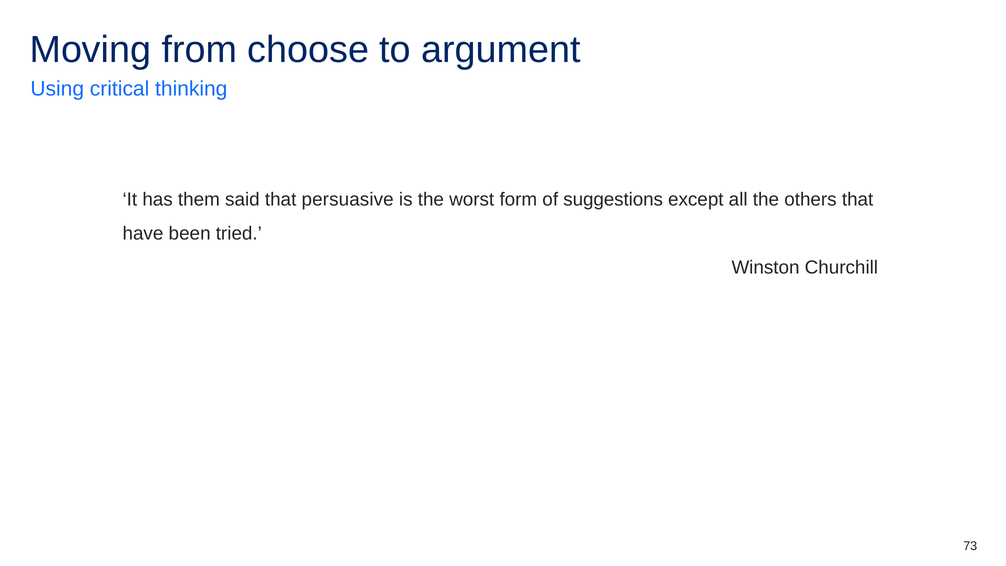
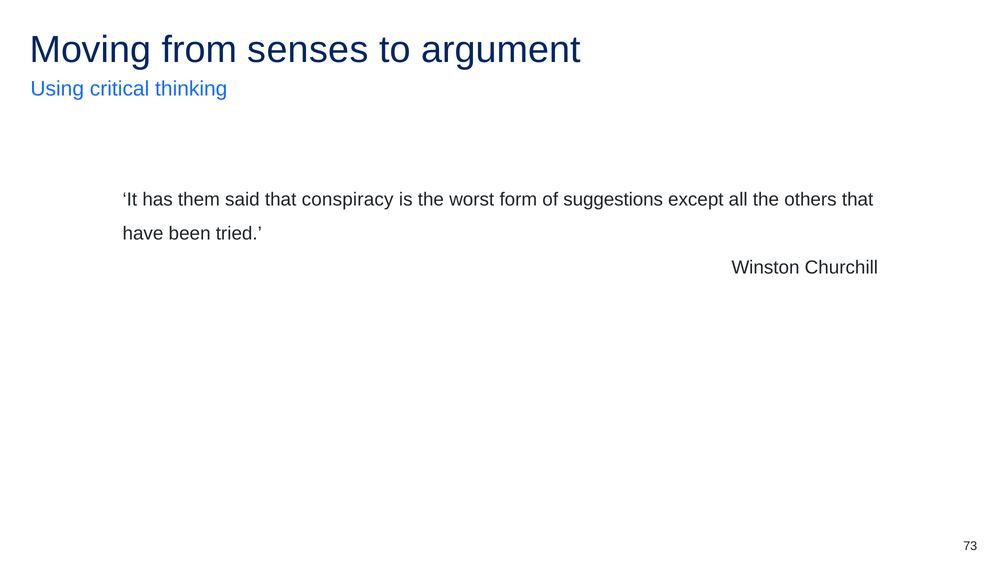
choose: choose -> senses
persuasive: persuasive -> conspiracy
